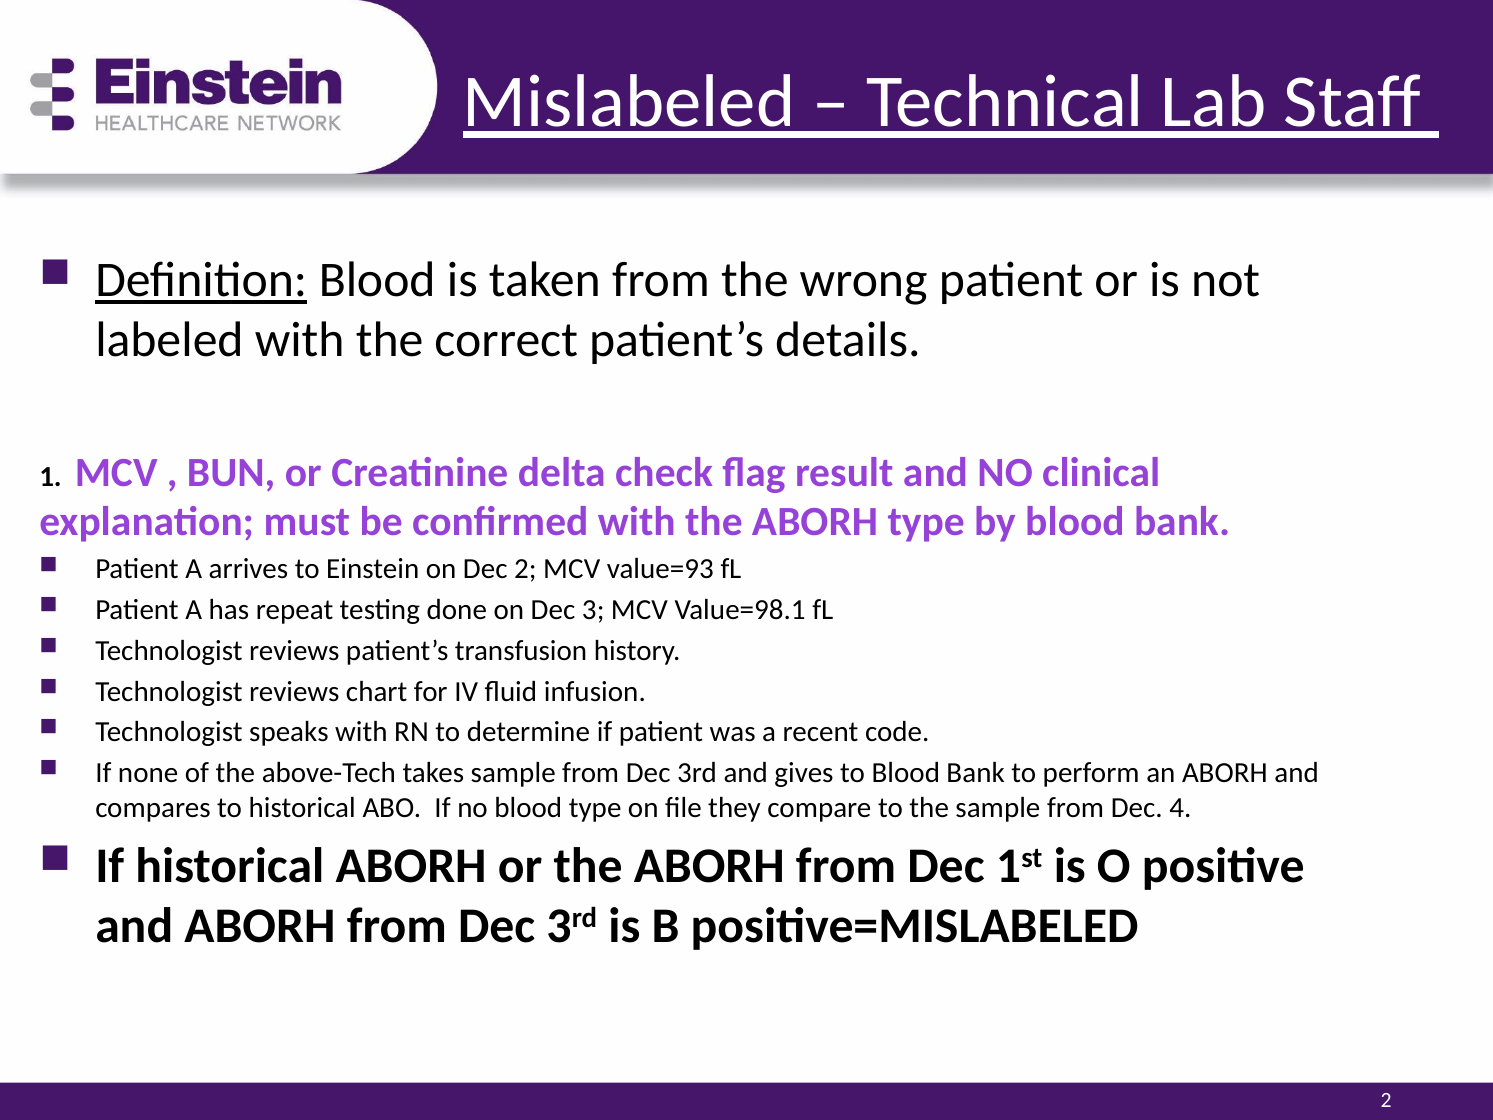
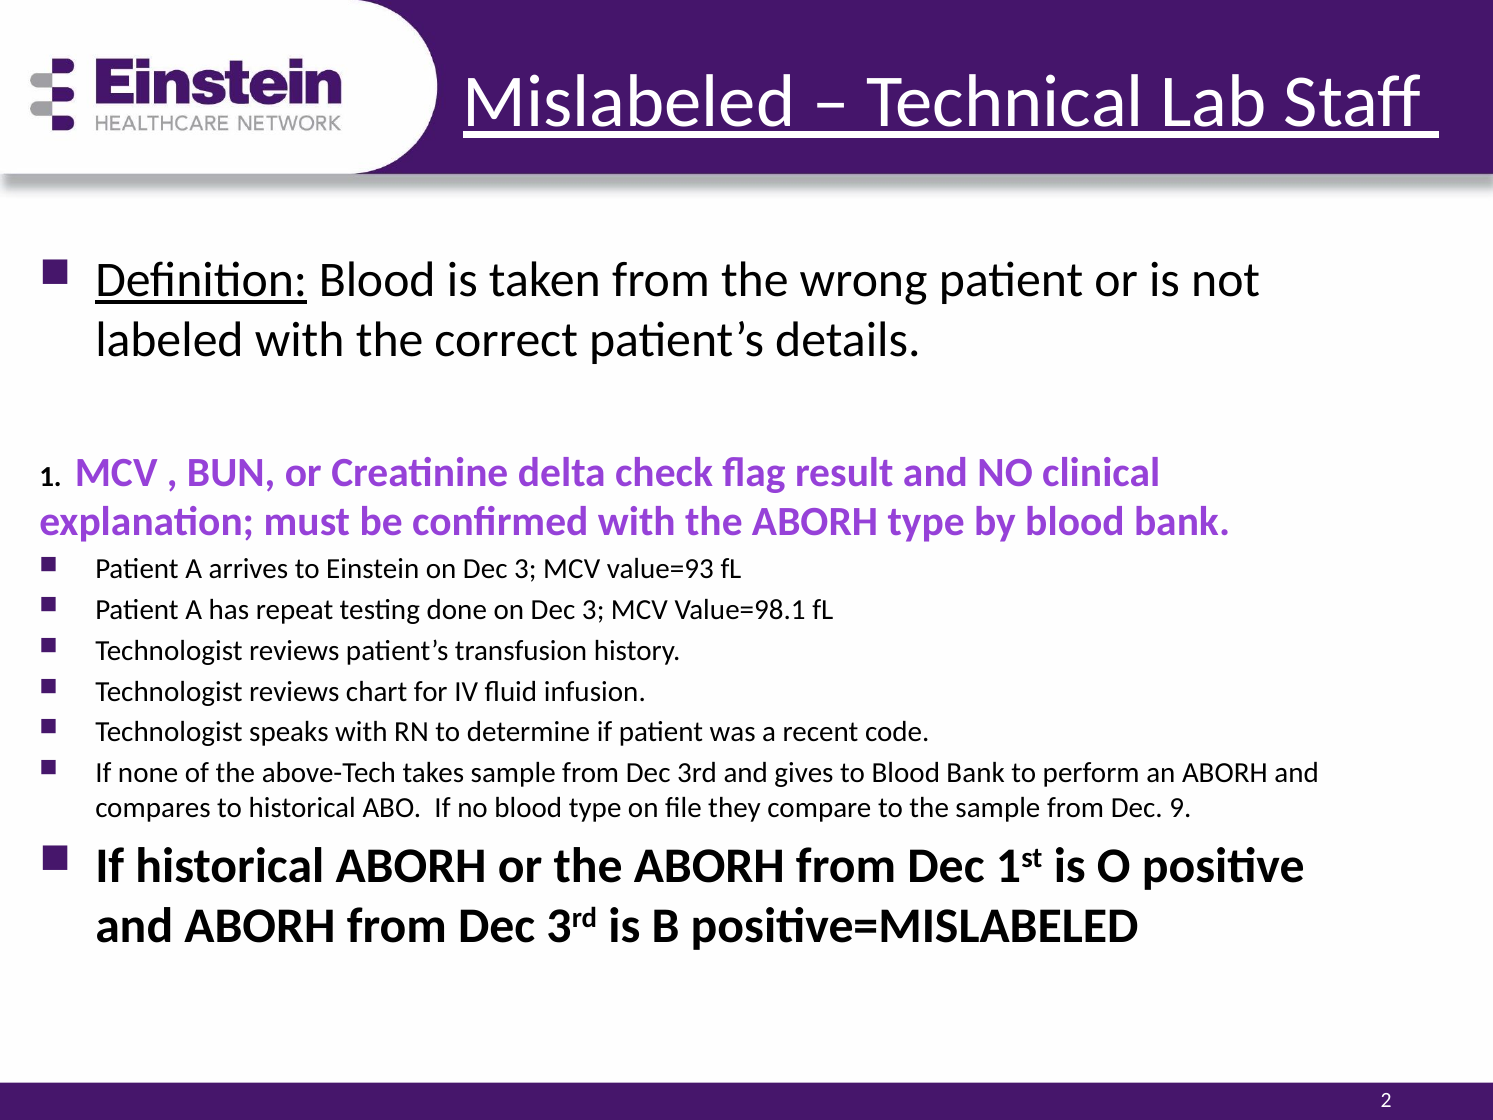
Einstein on Dec 2: 2 -> 3
4: 4 -> 9
